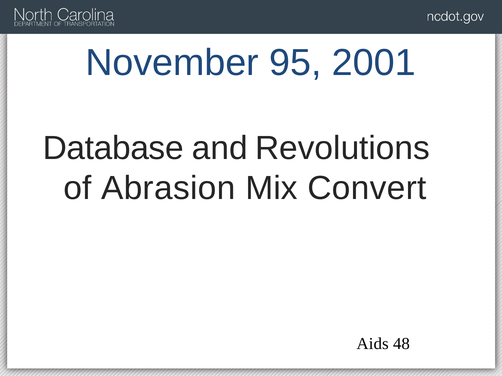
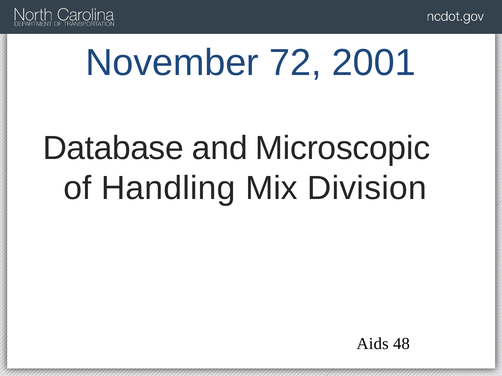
95: 95 -> 72
Revolutions: Revolutions -> Microscopic
Abrasion: Abrasion -> Handling
Convert: Convert -> Division
